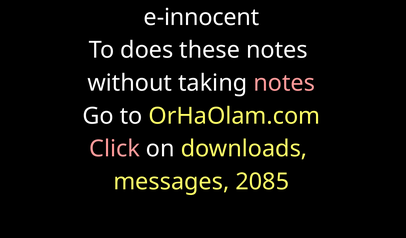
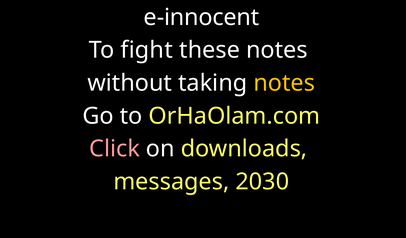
does: does -> fight
notes at (284, 83) colour: pink -> yellow
2085: 2085 -> 2030
